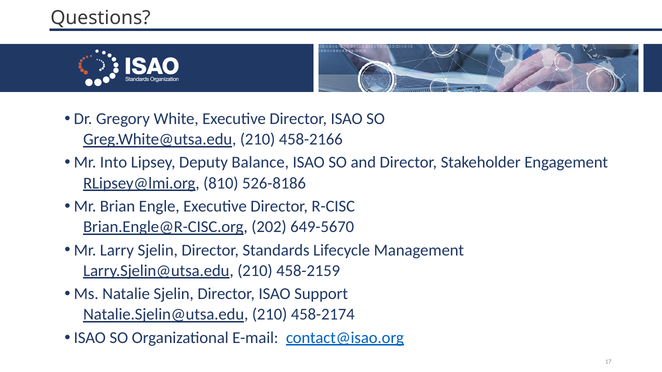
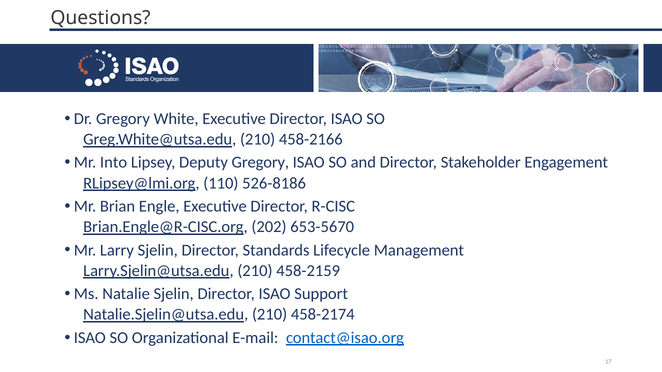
Deputy Balance: Balance -> Gregory
810: 810 -> 110
649-5670: 649-5670 -> 653-5670
